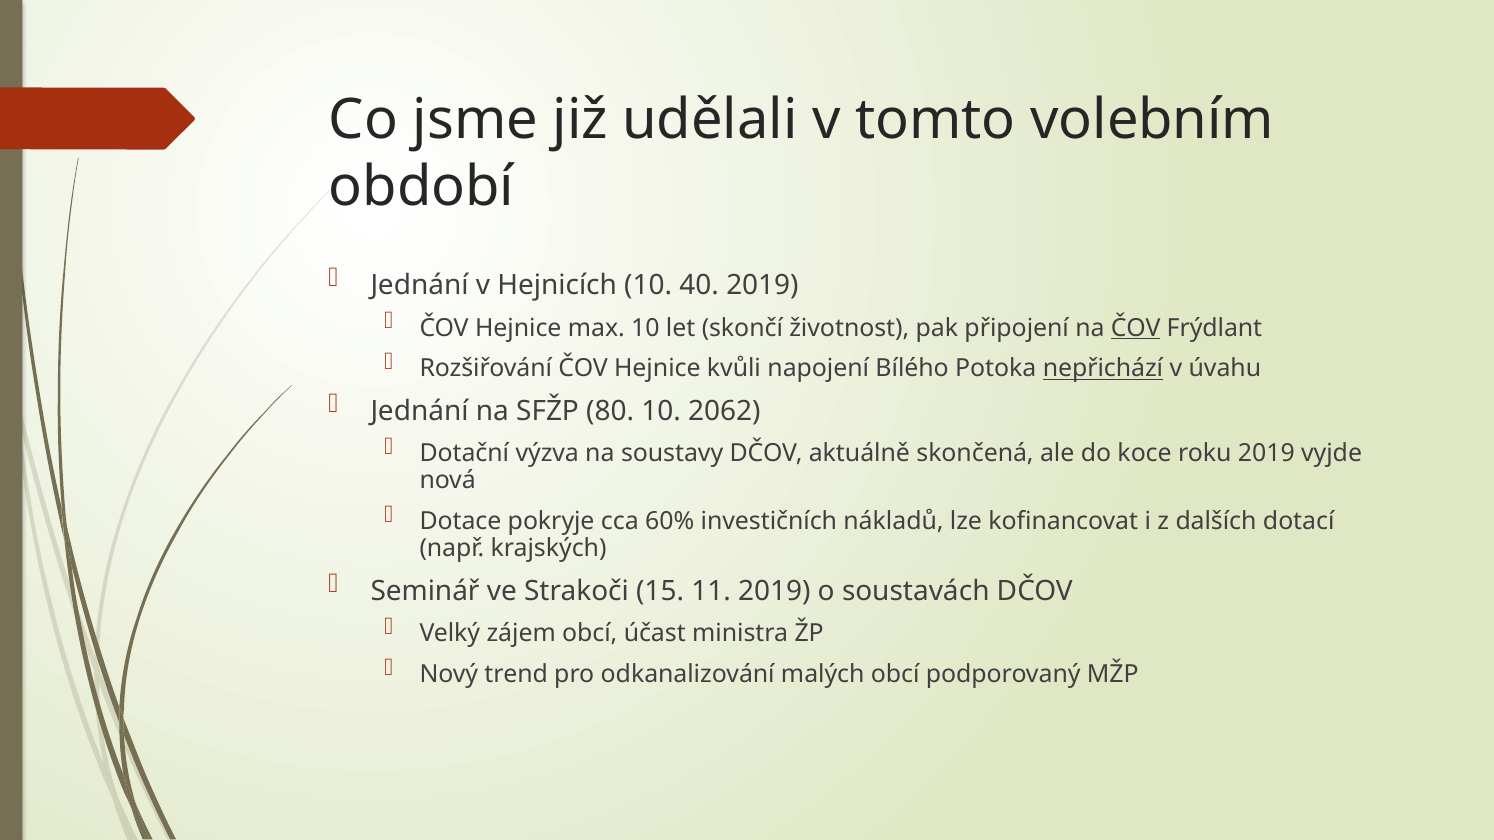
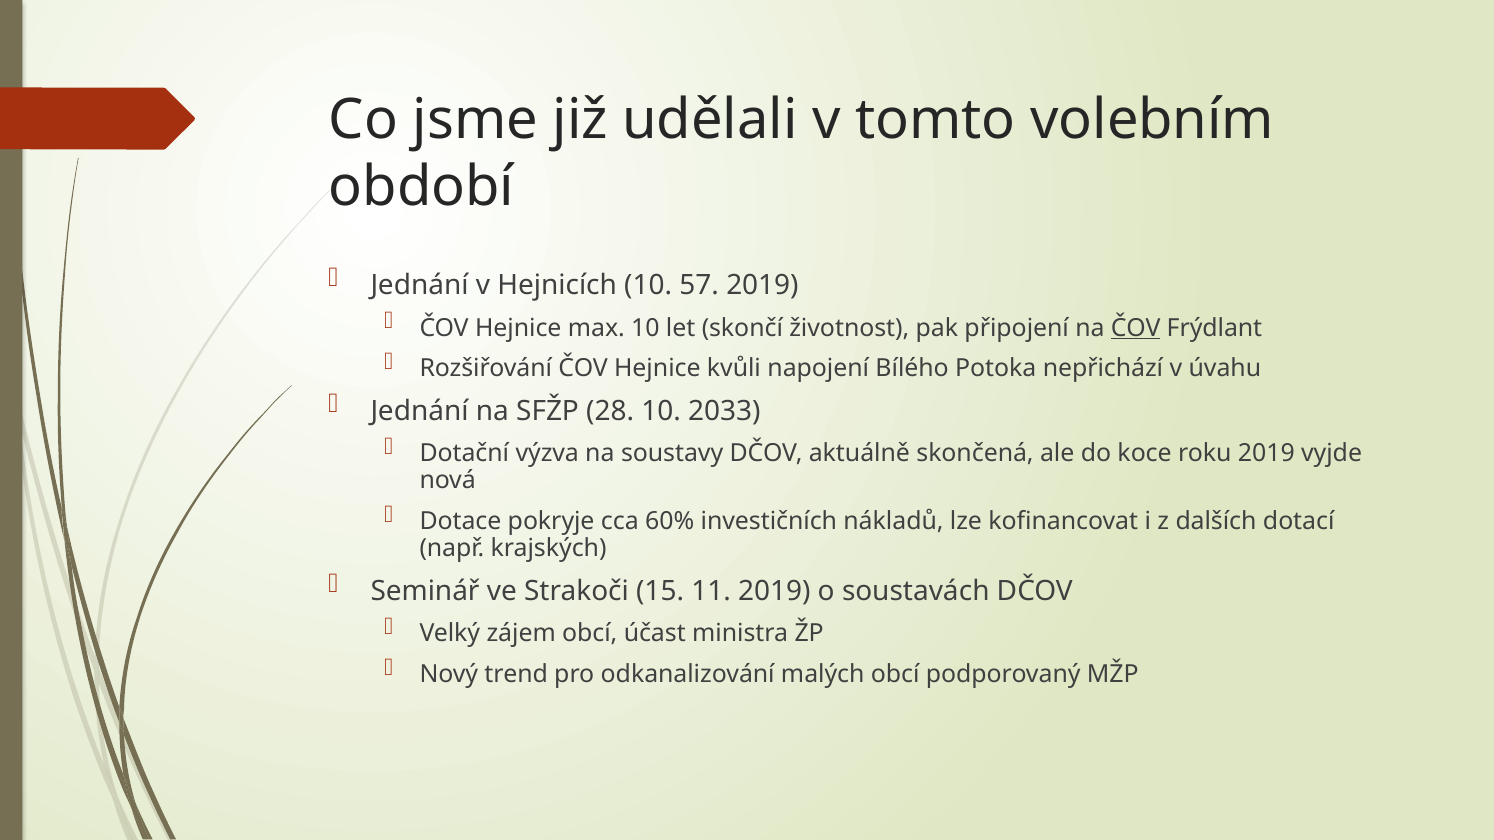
40: 40 -> 57
nepřichází underline: present -> none
80: 80 -> 28
2062: 2062 -> 2033
